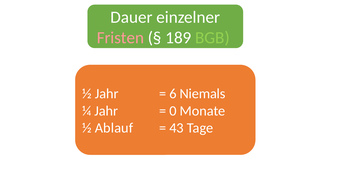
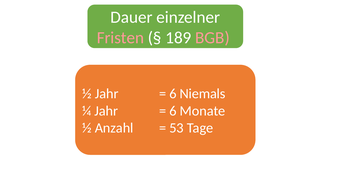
BGB colour: light green -> pink
0 at (173, 111): 0 -> 6
Ablauf: Ablauf -> Anzahl
43: 43 -> 53
